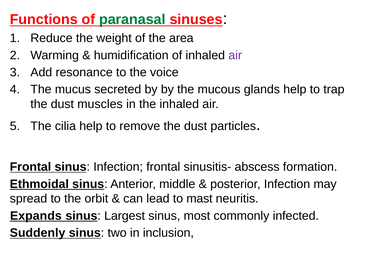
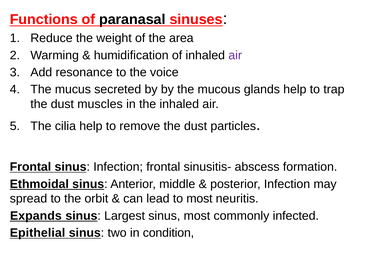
paranasal colour: green -> black
to mast: mast -> most
Suddenly: Suddenly -> Epithelial
inclusion: inclusion -> condition
